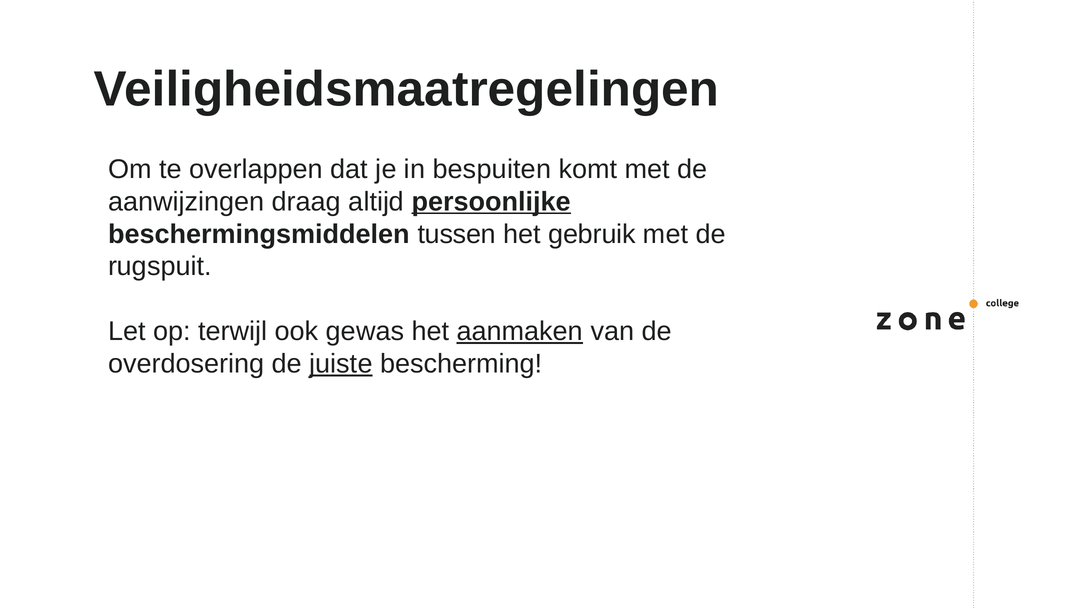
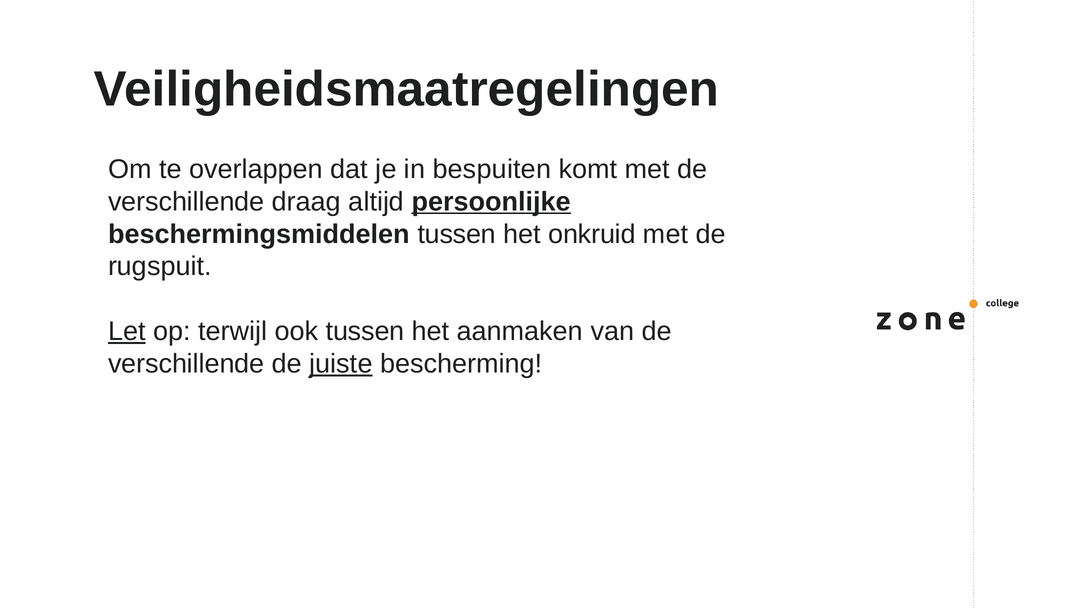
aanwijzingen at (186, 202): aanwijzingen -> verschillende
gebruik: gebruik -> onkruid
Let underline: none -> present
ook gewas: gewas -> tussen
aanmaken underline: present -> none
overdosering at (186, 364): overdosering -> verschillende
